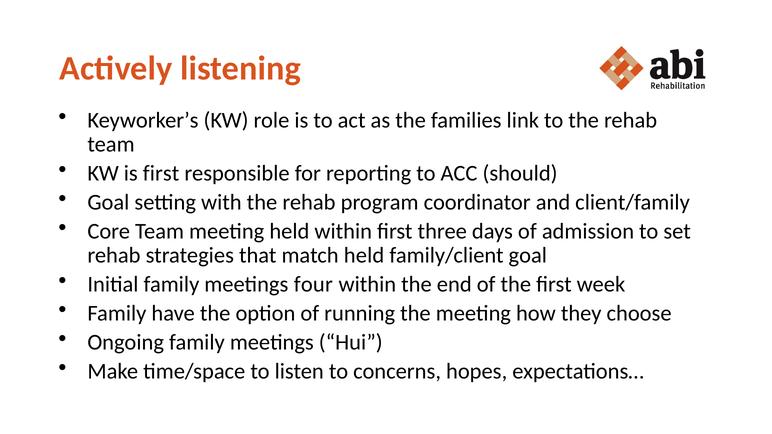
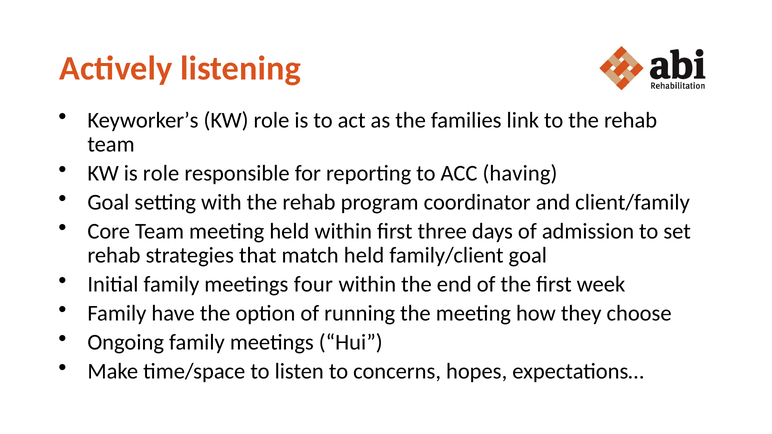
is first: first -> role
should: should -> having
